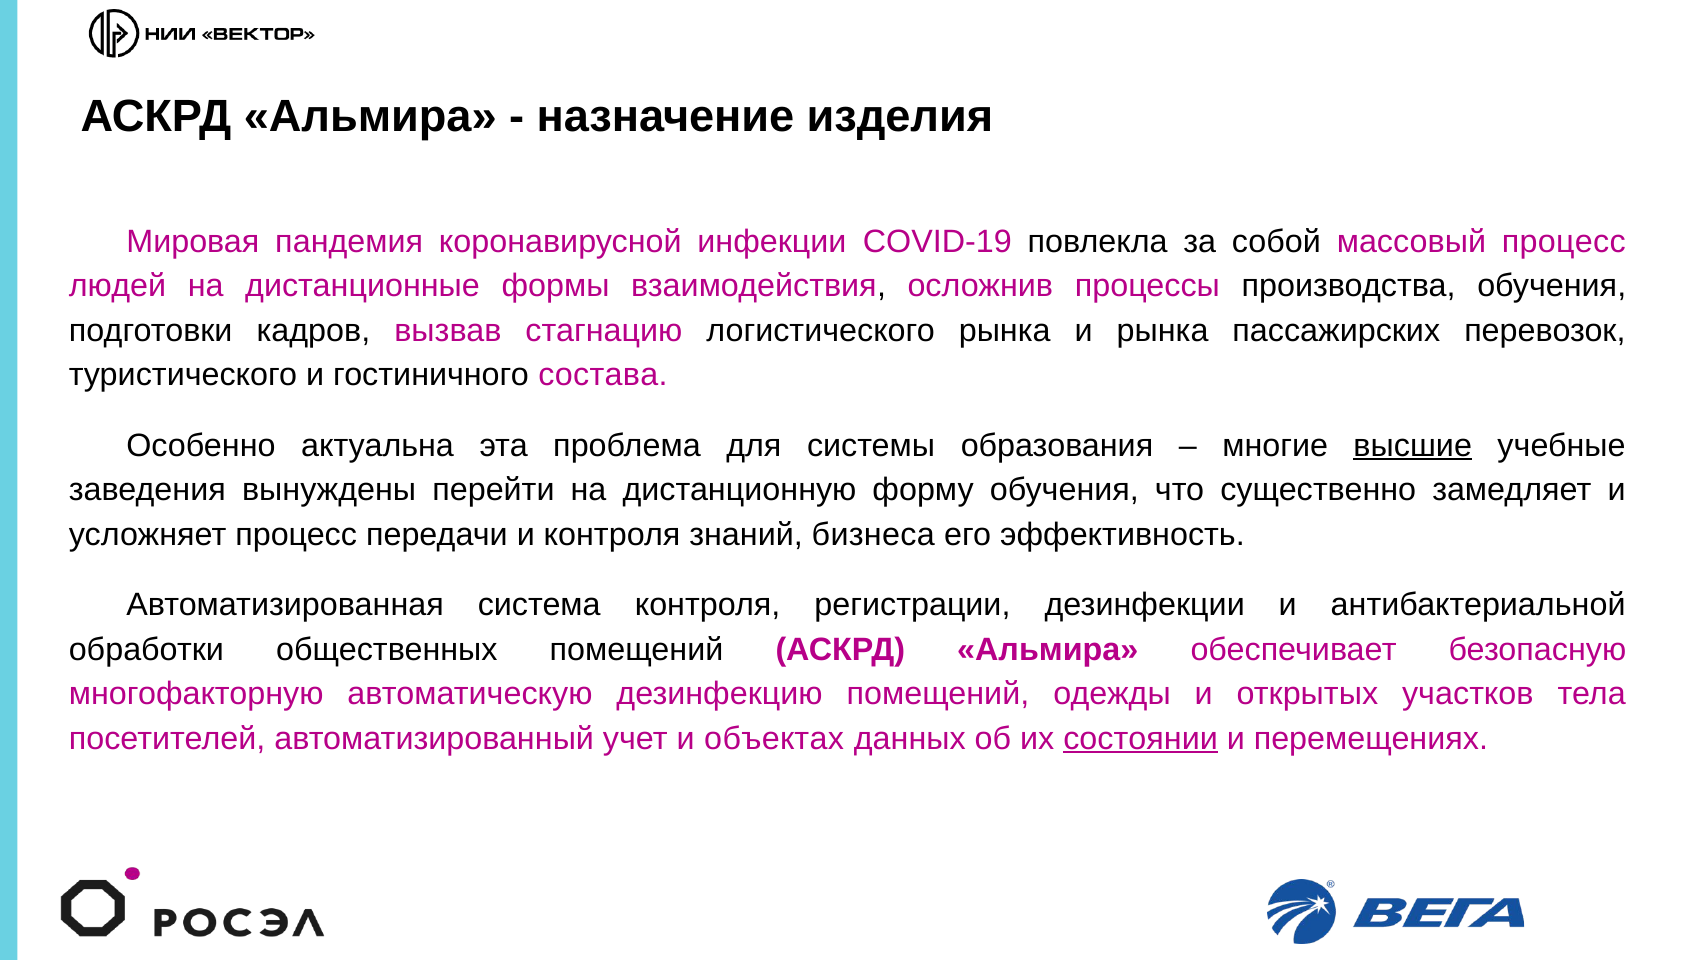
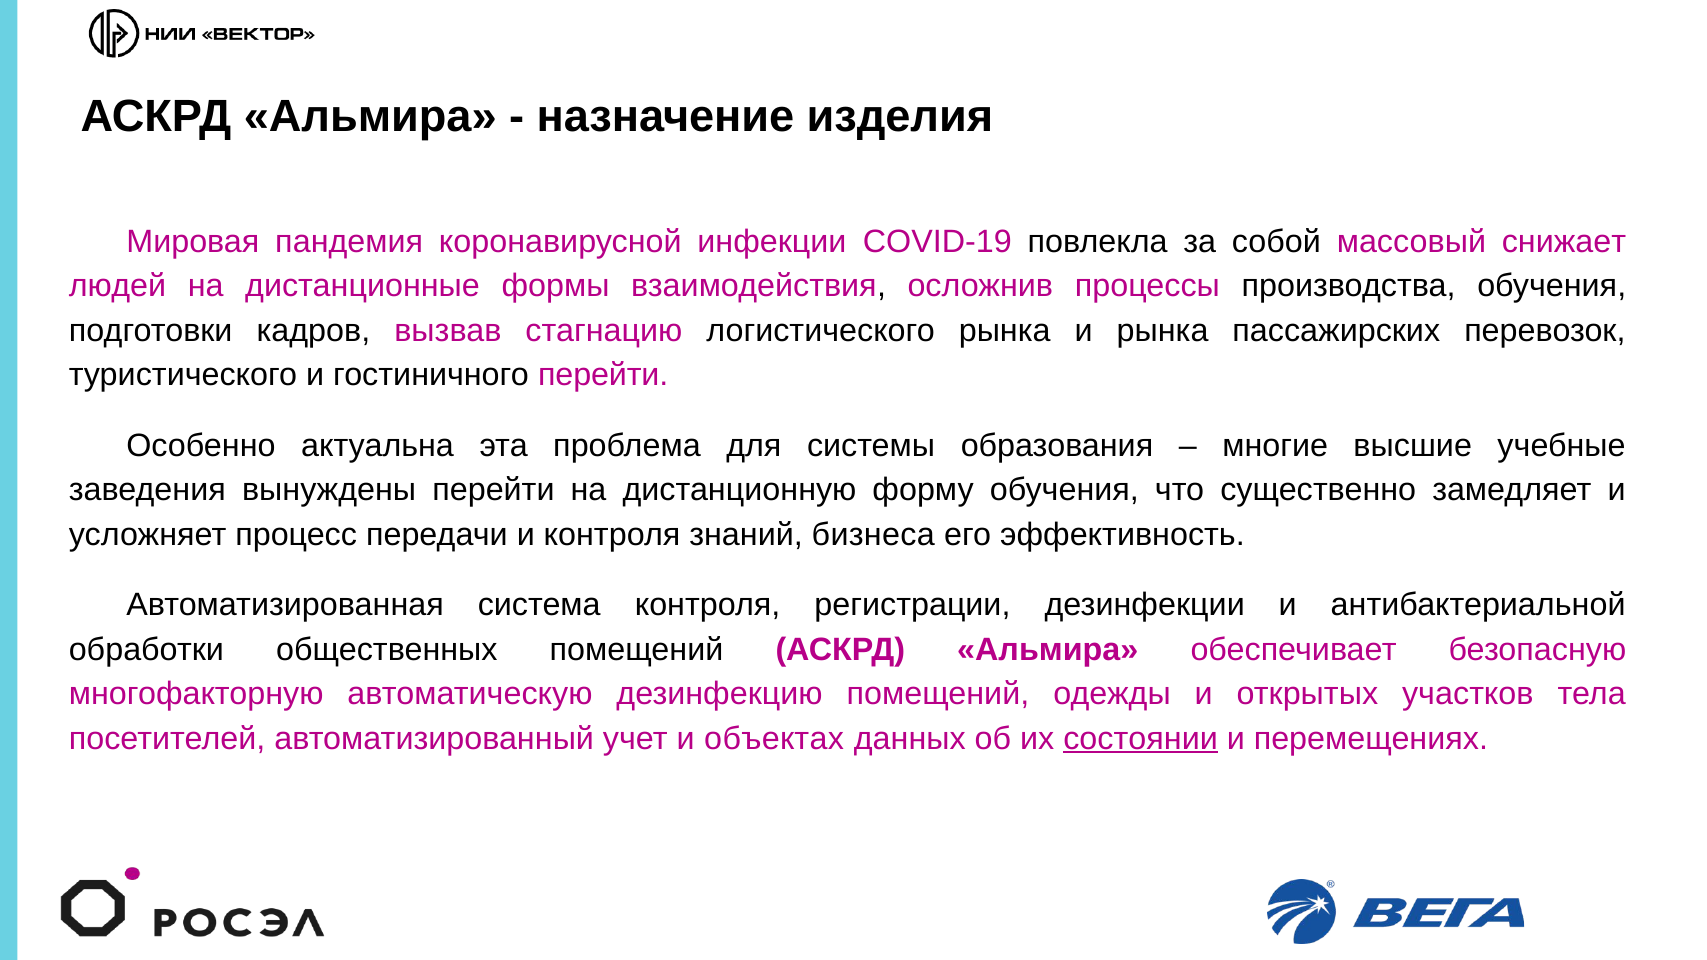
массовый процесс: процесс -> снижает
гостиничного состава: состава -> перейти
высшие underline: present -> none
